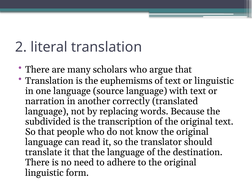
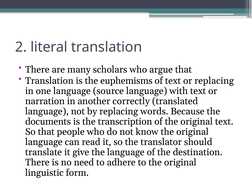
or linguistic: linguistic -> replacing
subdivided: subdivided -> documents
it that: that -> give
